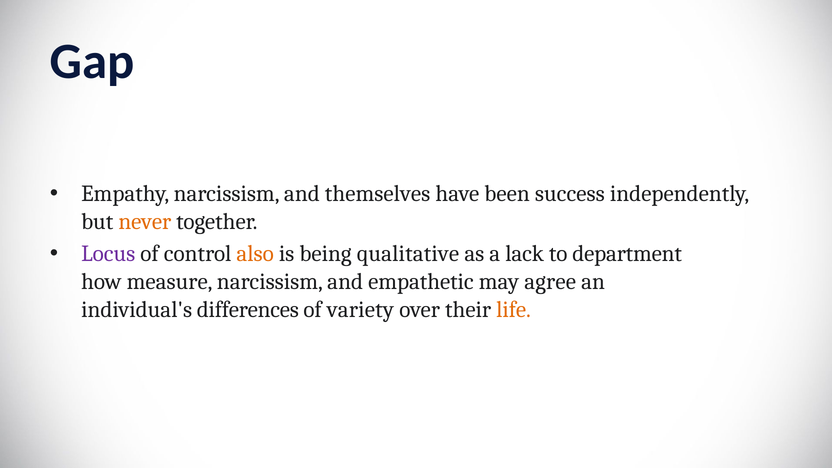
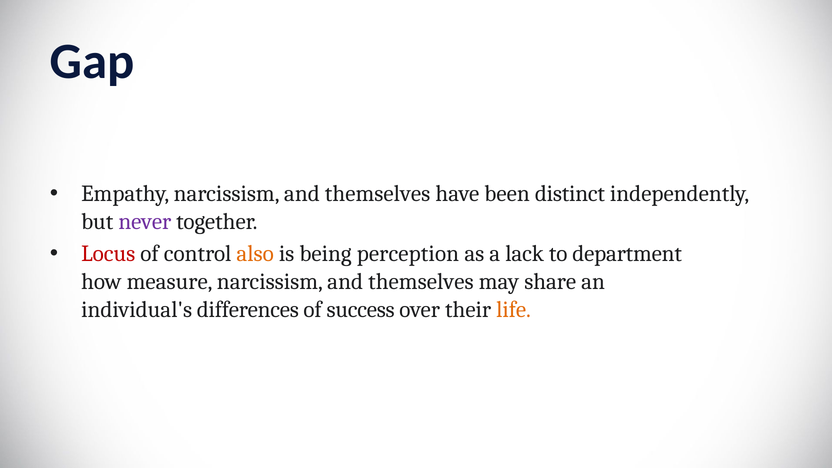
success: success -> distinct
never colour: orange -> purple
Locus colour: purple -> red
qualitative: qualitative -> perception
empathetic at (421, 282): empathetic -> themselves
agree: agree -> share
variety: variety -> success
